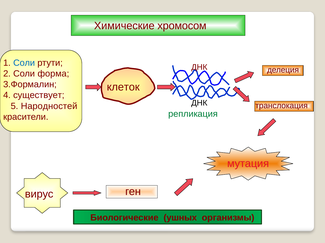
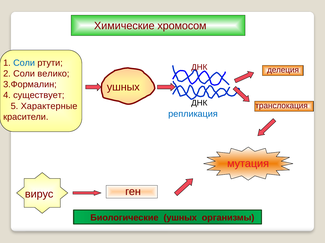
форма: форма -> велико
клеток at (123, 87): клеток -> ушных
Народностей: Народностей -> Характерные
репликация colour: green -> blue
